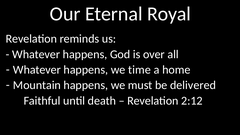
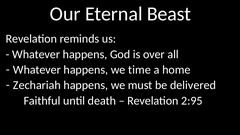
Royal: Royal -> Beast
Mountain: Mountain -> Zechariah
2:12: 2:12 -> 2:95
